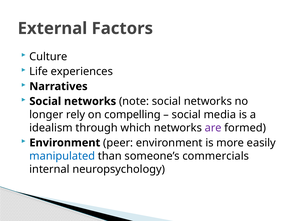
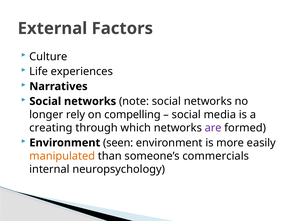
idealism: idealism -> creating
peer: peer -> seen
manipulated colour: blue -> orange
